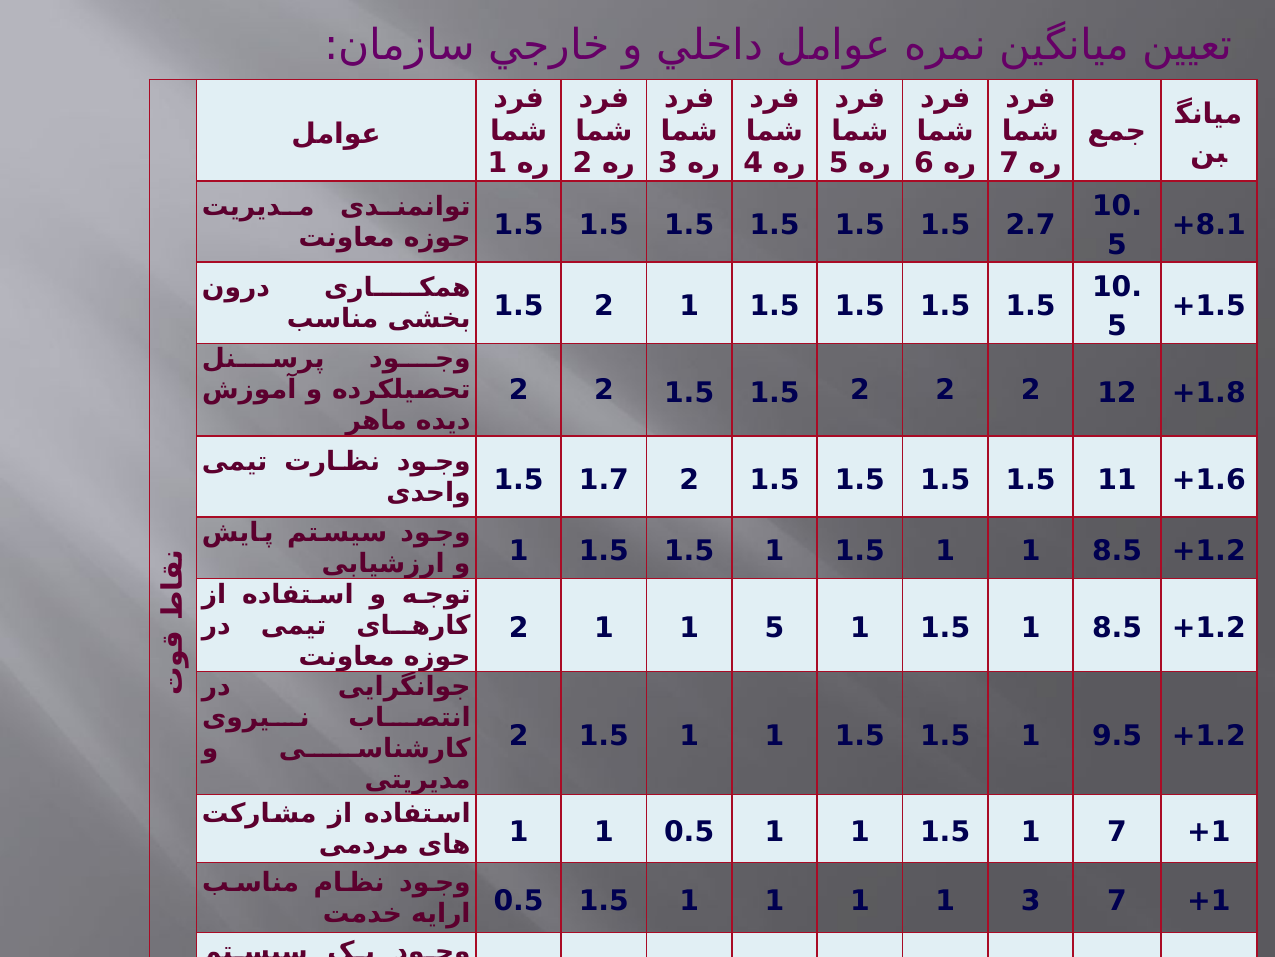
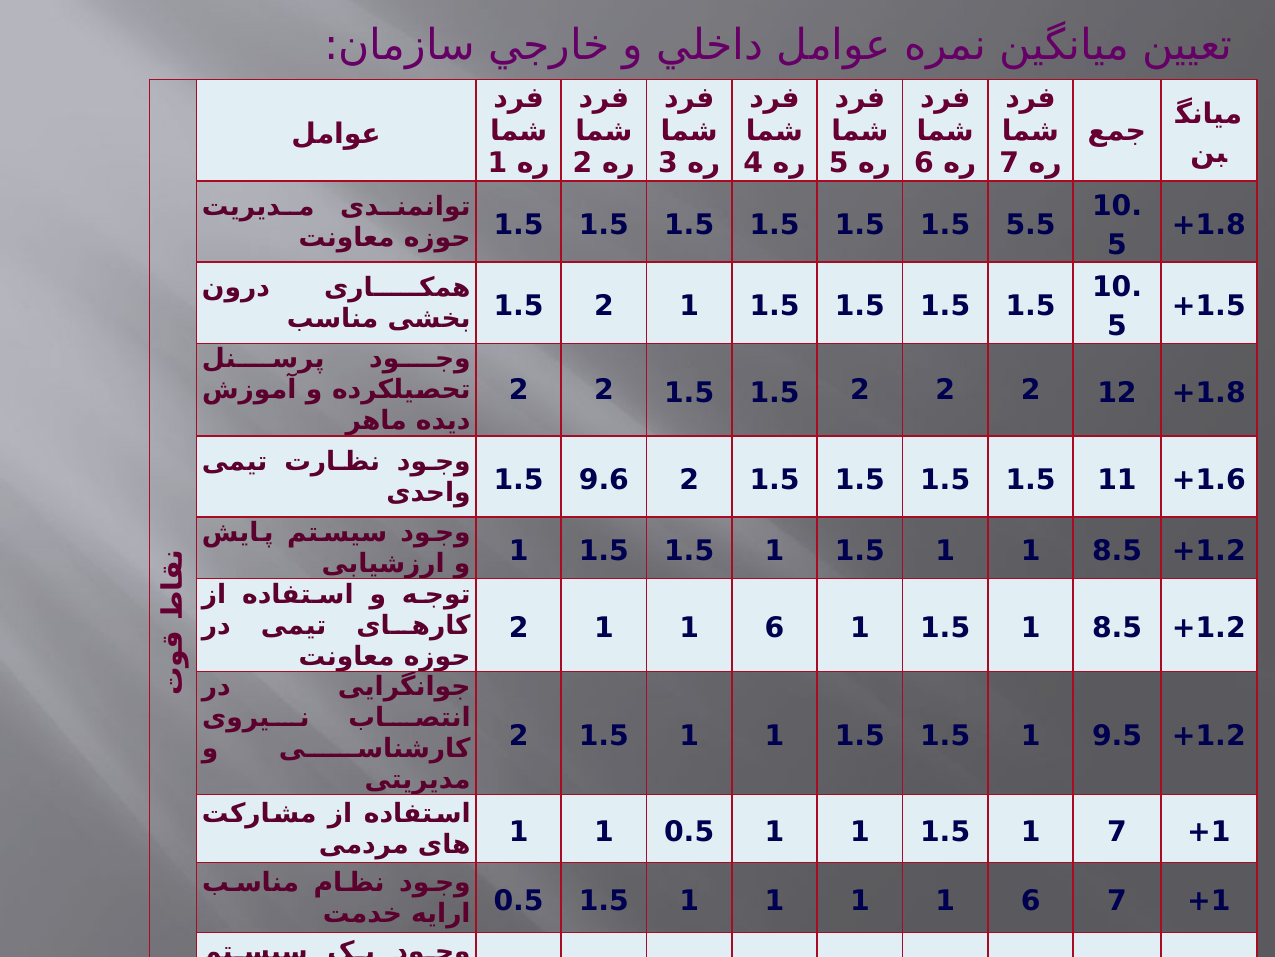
8.1 at (1221, 225): 8.1 -> 1.8
2.7: 2.7 -> 5.5
1.5 1.7: 1.7 -> 9.6
2 1 1 5: 5 -> 6
1 1 1 3: 3 -> 6
